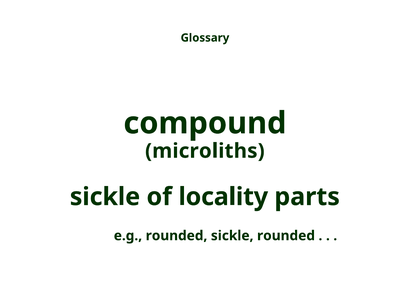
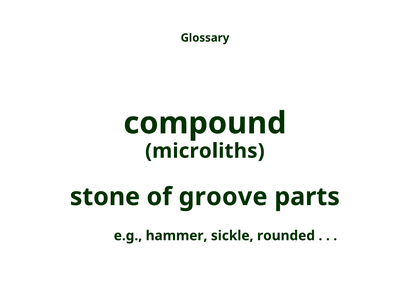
sickle at (105, 197): sickle -> stone
locality: locality -> groove
e.g rounded: rounded -> hammer
